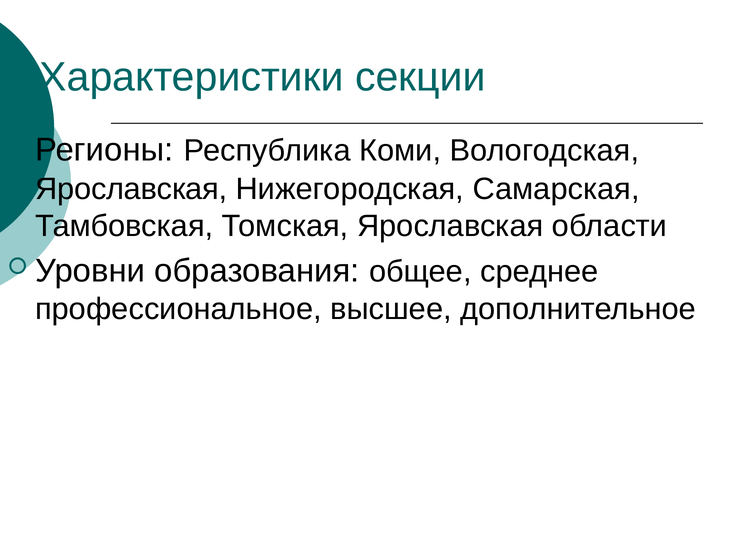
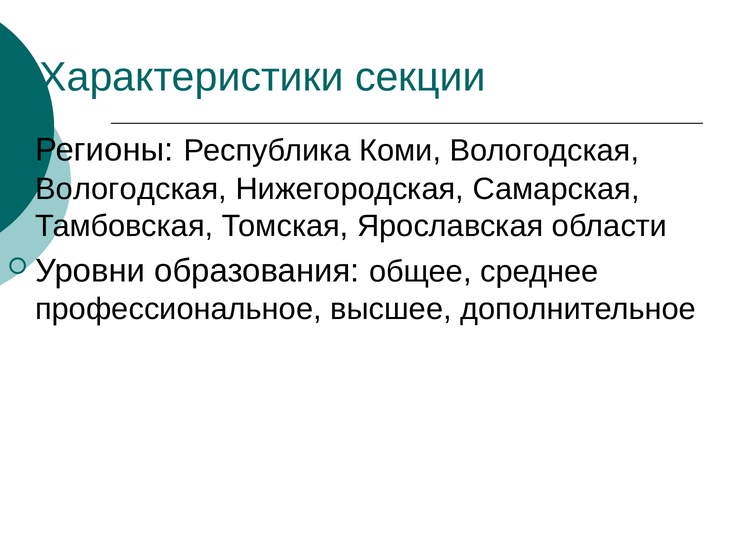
Ярославская at (131, 189): Ярославская -> Вологодская
